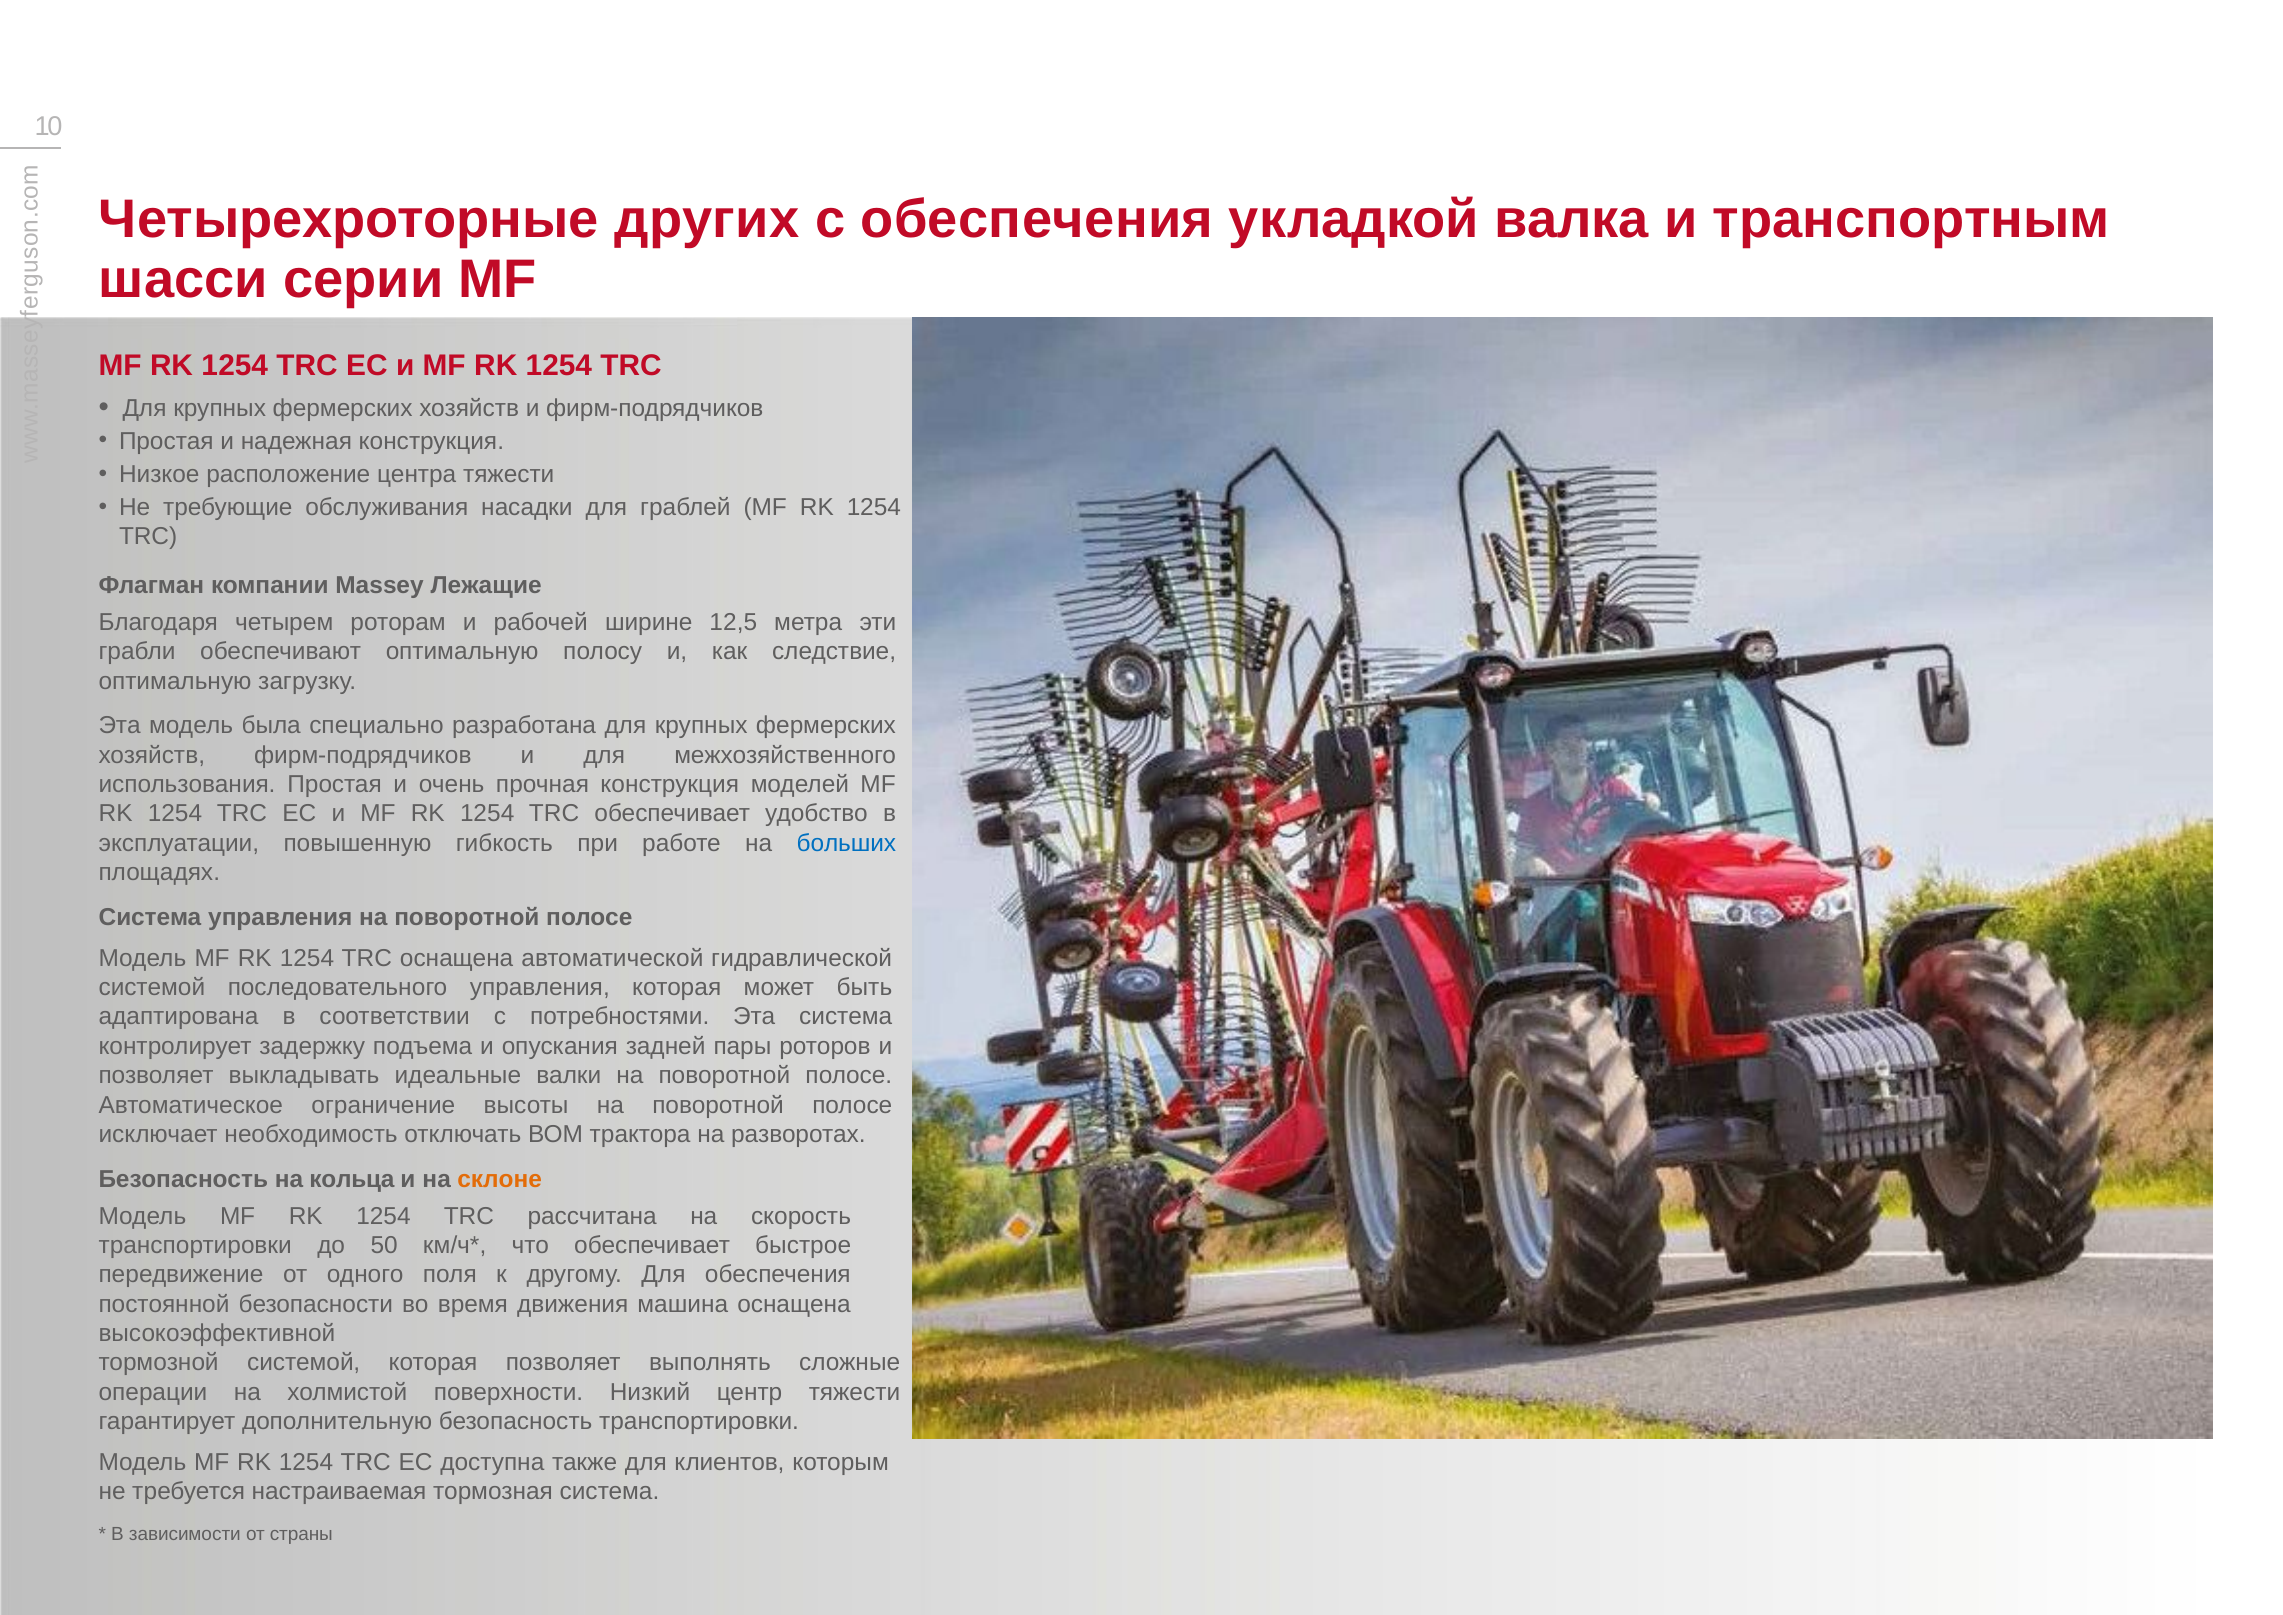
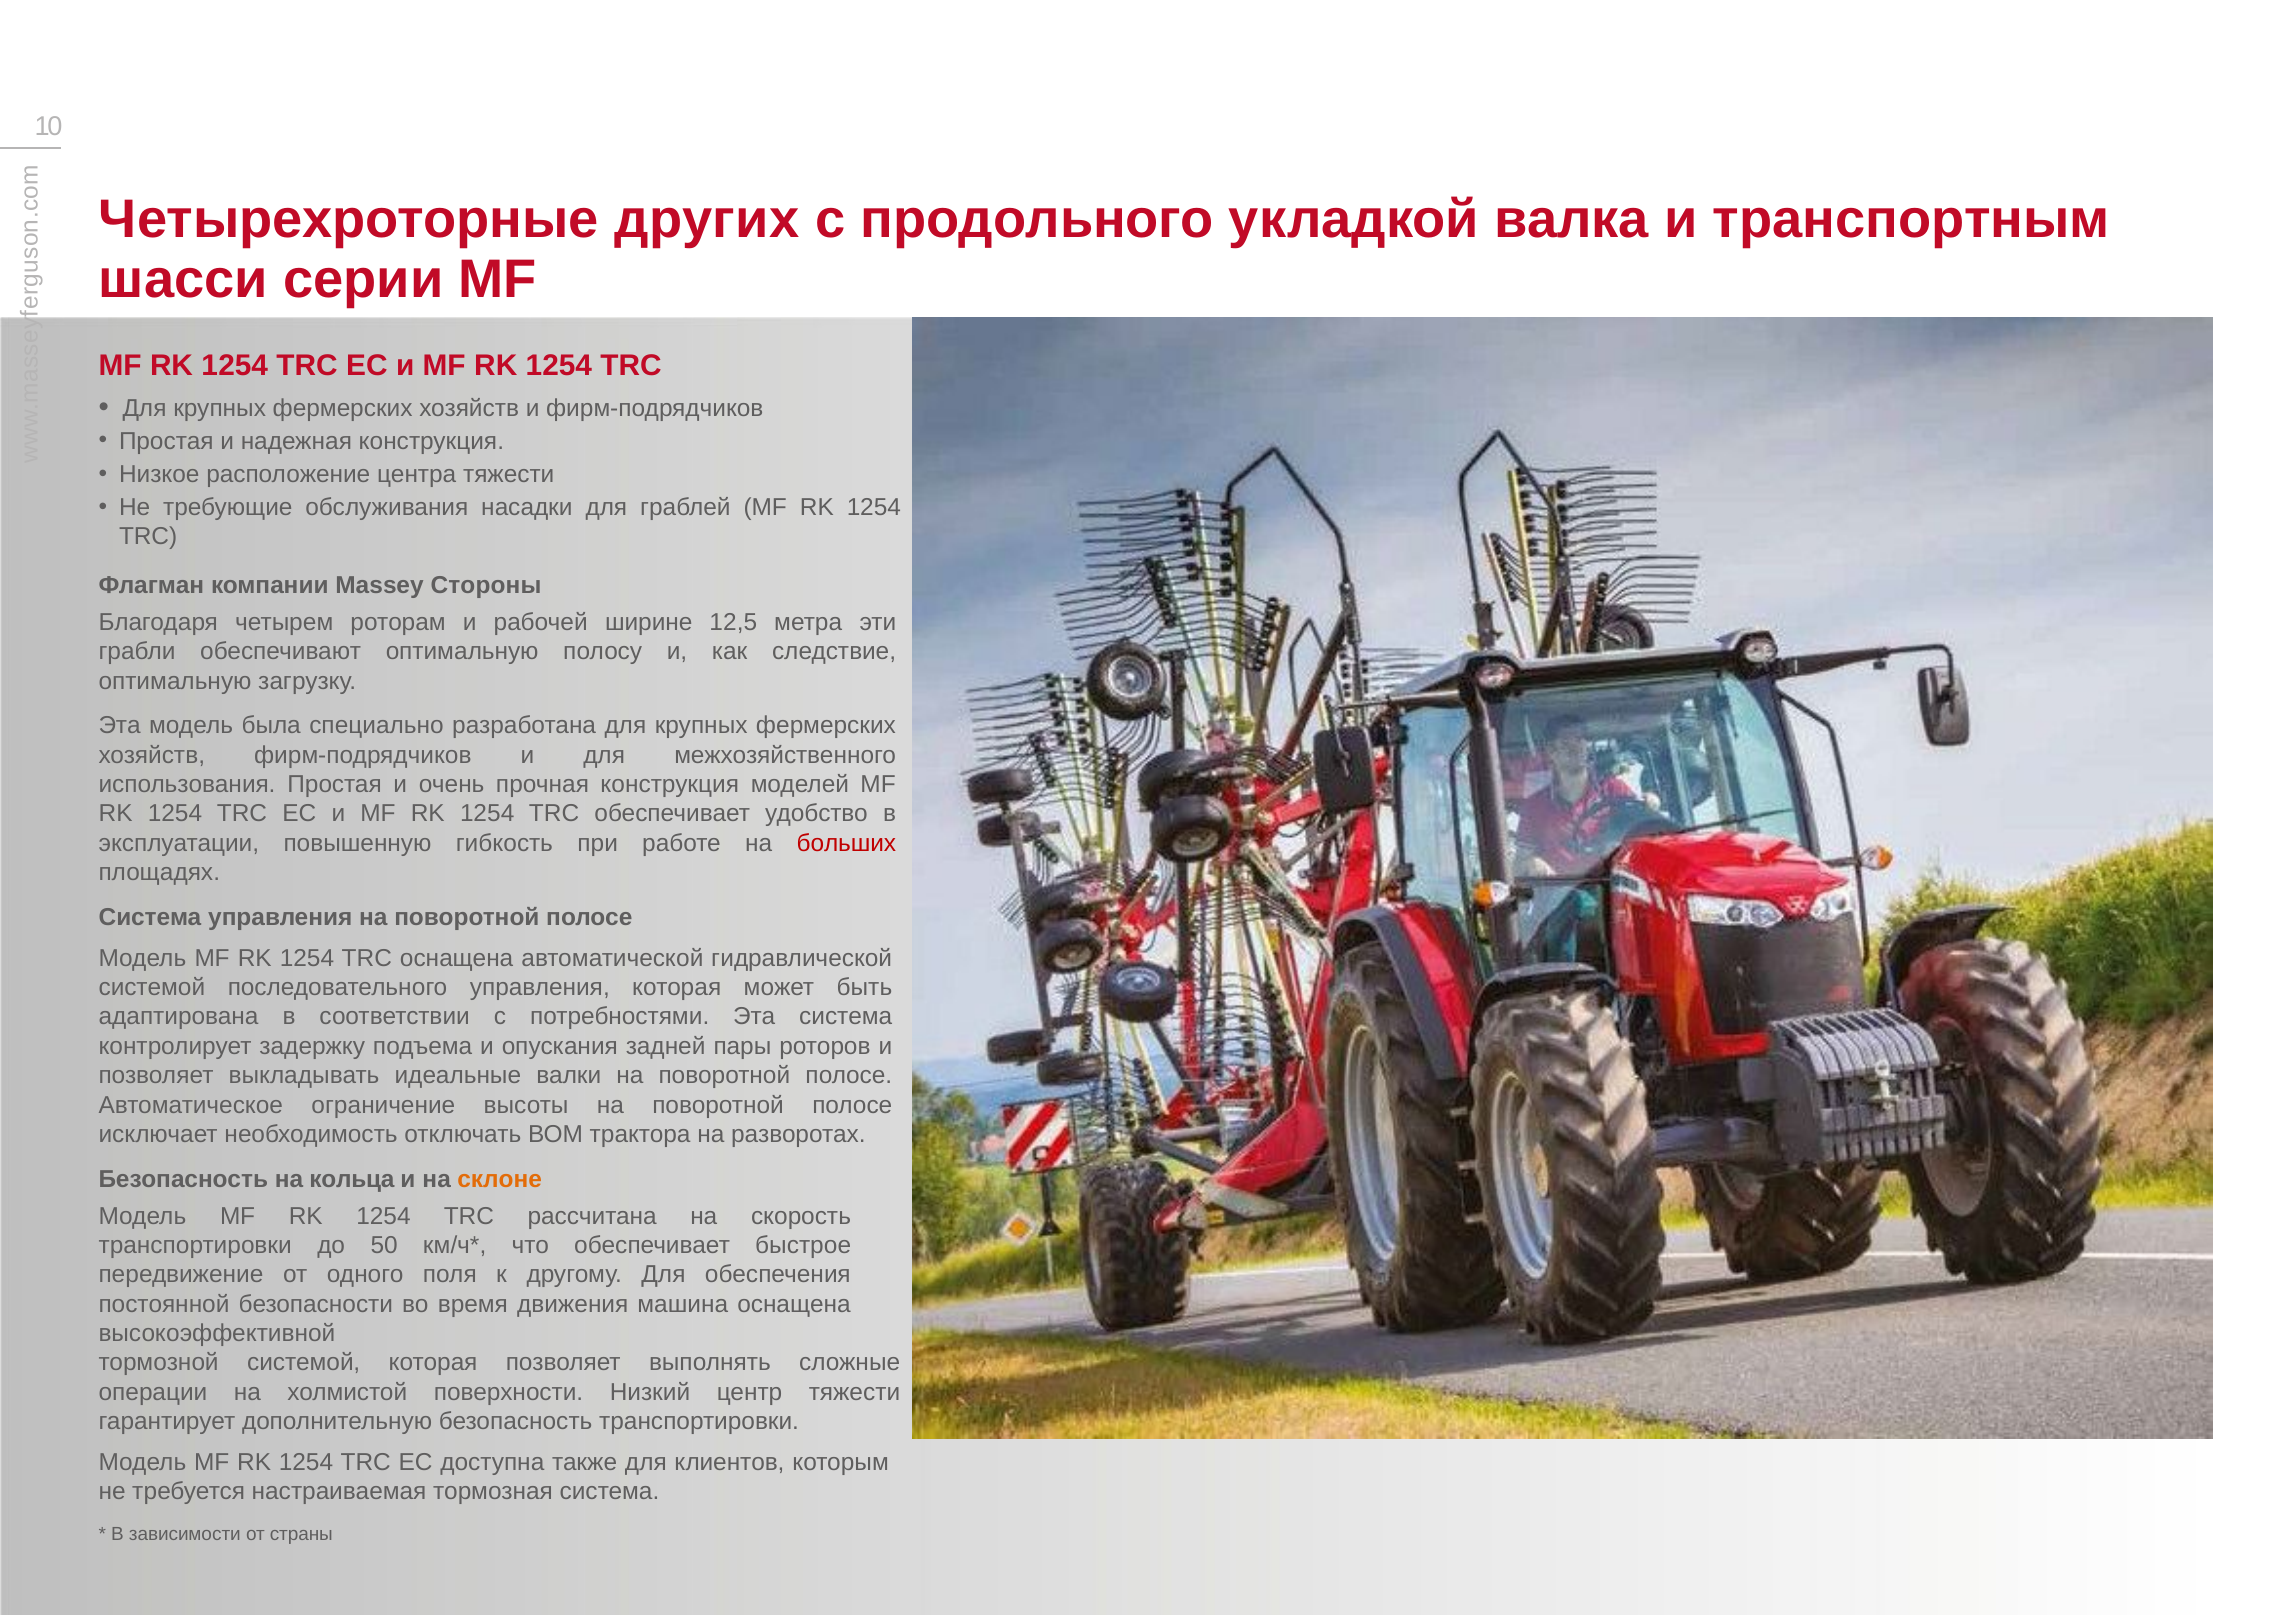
с обеспечения: обеспечения -> продольного
Лежащие: Лежащие -> Стороны
больших colour: blue -> red
